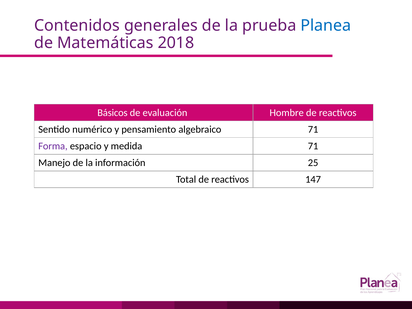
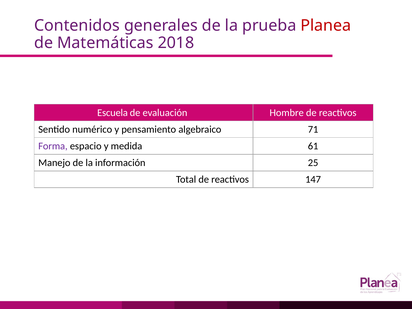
Planea colour: blue -> red
Básicos: Básicos -> Escuela
medida 71: 71 -> 61
